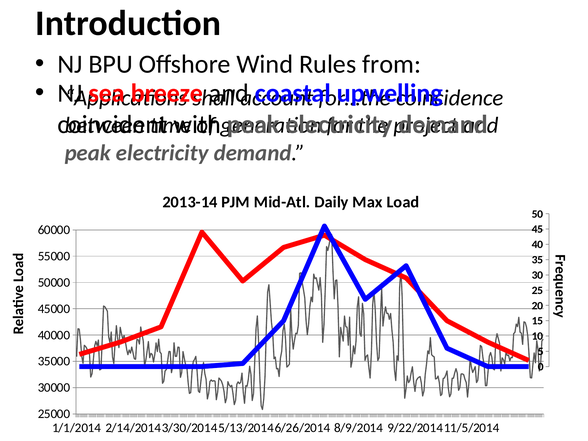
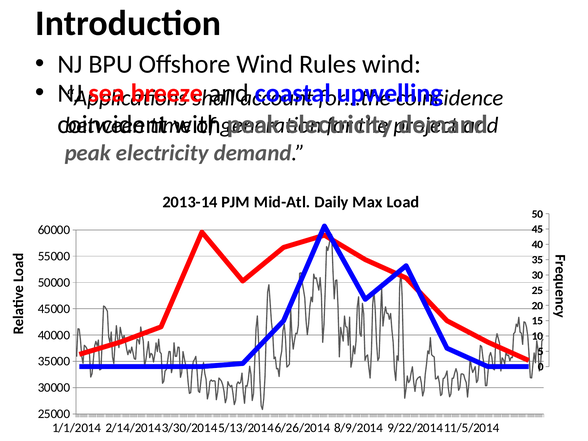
Rules from: from -> wind
